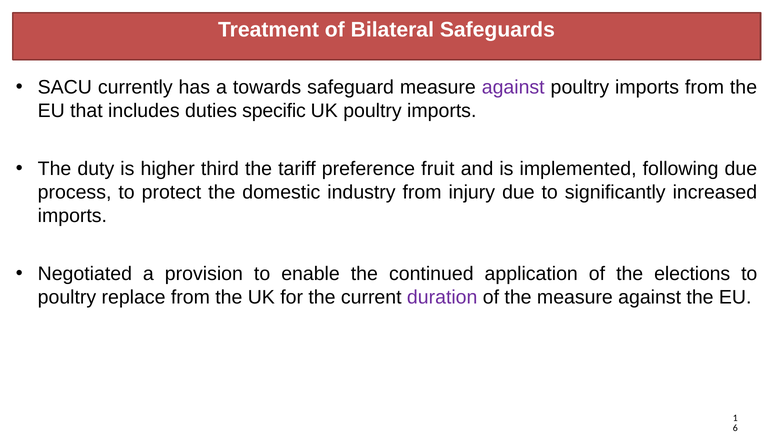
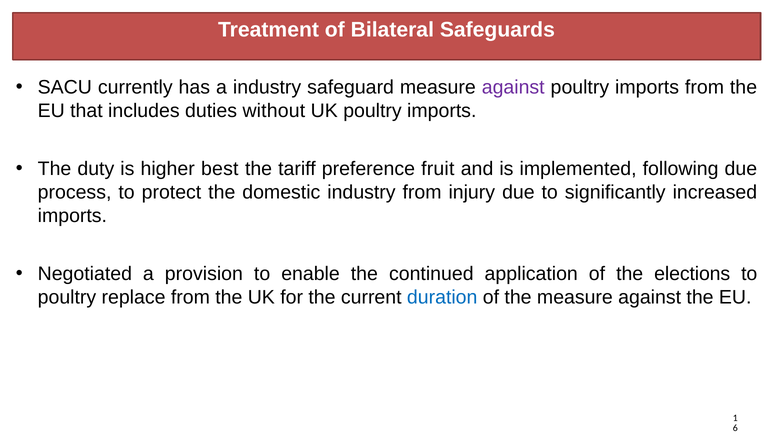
a towards: towards -> industry
specific: specific -> without
third: third -> best
duration colour: purple -> blue
